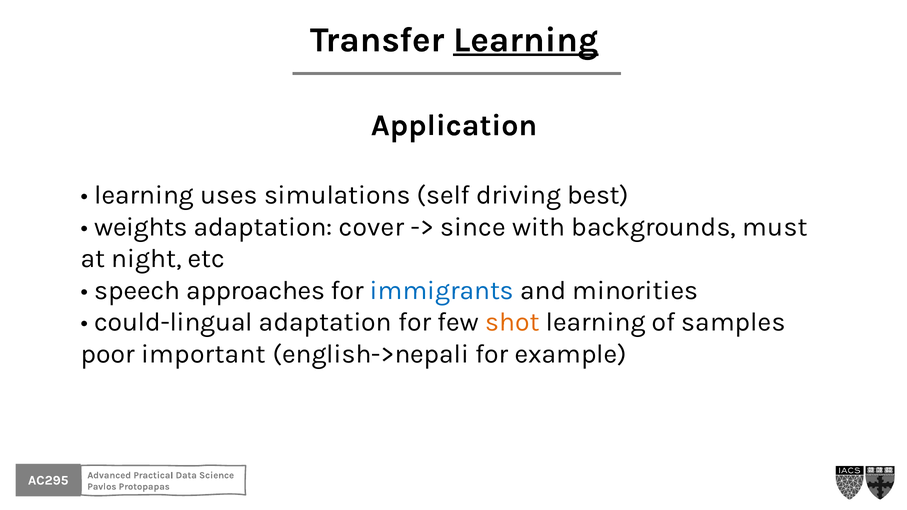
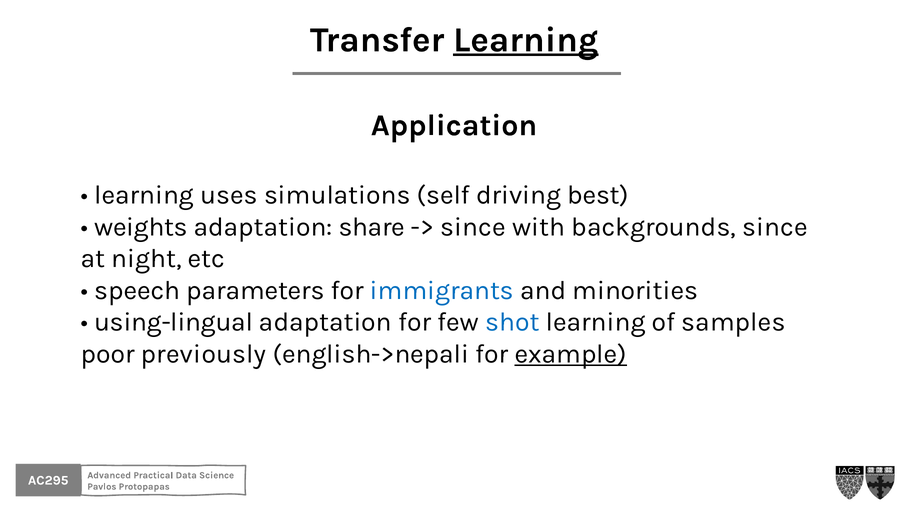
cover: cover -> share
backgrounds must: must -> since
approaches: approaches -> parameters
could-lingual: could-lingual -> using-lingual
shot colour: orange -> blue
important: important -> previously
example underline: none -> present
